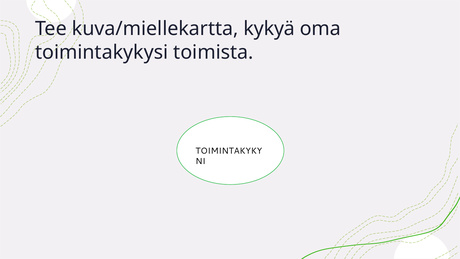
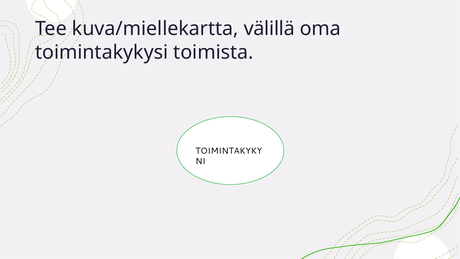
kykyä: kykyä -> välillä
